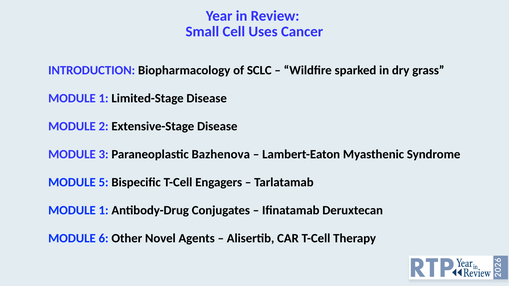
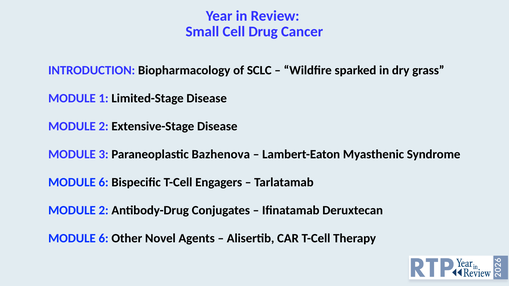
Uses: Uses -> Drug
5 at (104, 183): 5 -> 6
1 at (104, 211): 1 -> 2
